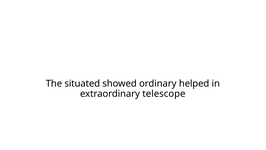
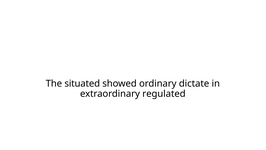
helped: helped -> dictate
telescope: telescope -> regulated
